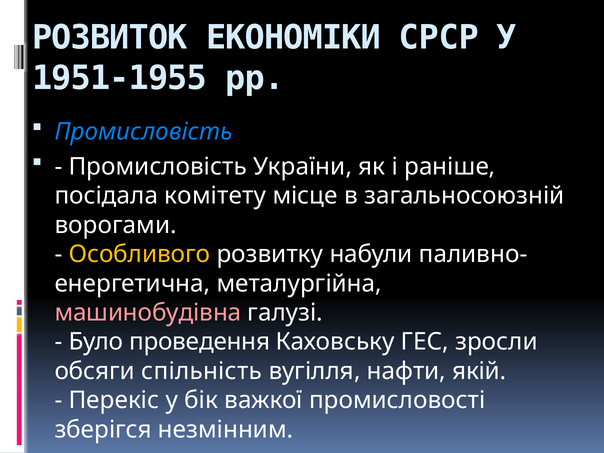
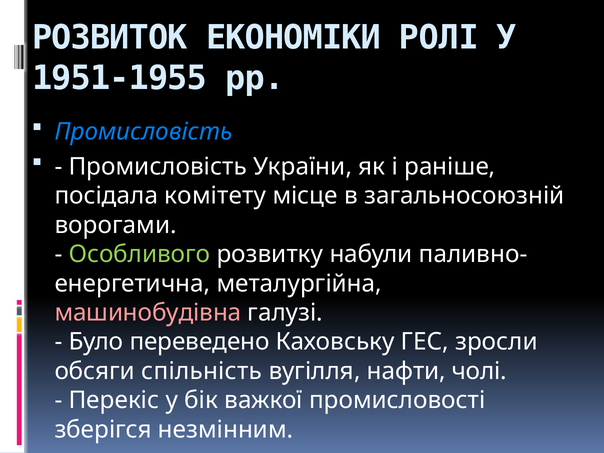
СРСР: СРСР -> РОЛІ
Особливого colour: yellow -> light green
проведення: проведення -> переведено
якій: якій -> чолі
